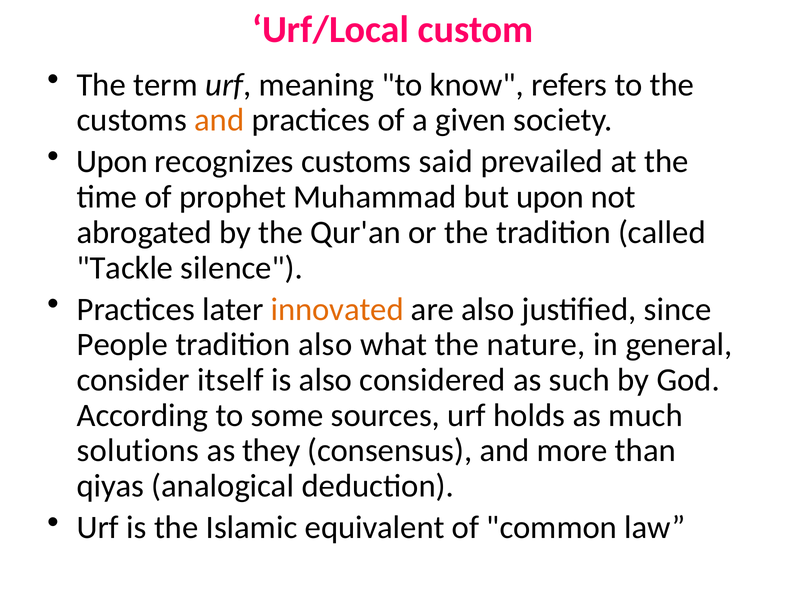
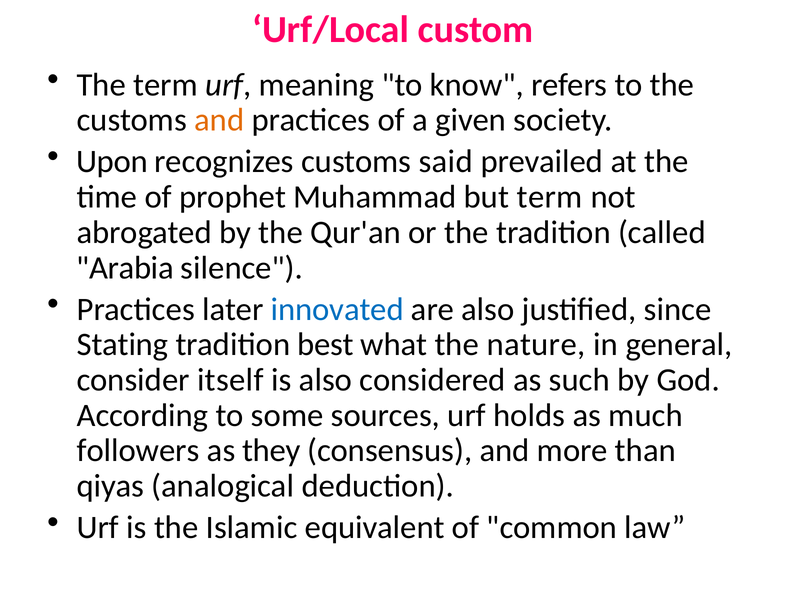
but upon: upon -> term
Tackle: Tackle -> Arabia
innovated colour: orange -> blue
People: People -> Stating
tradition also: also -> best
solutions: solutions -> followers
